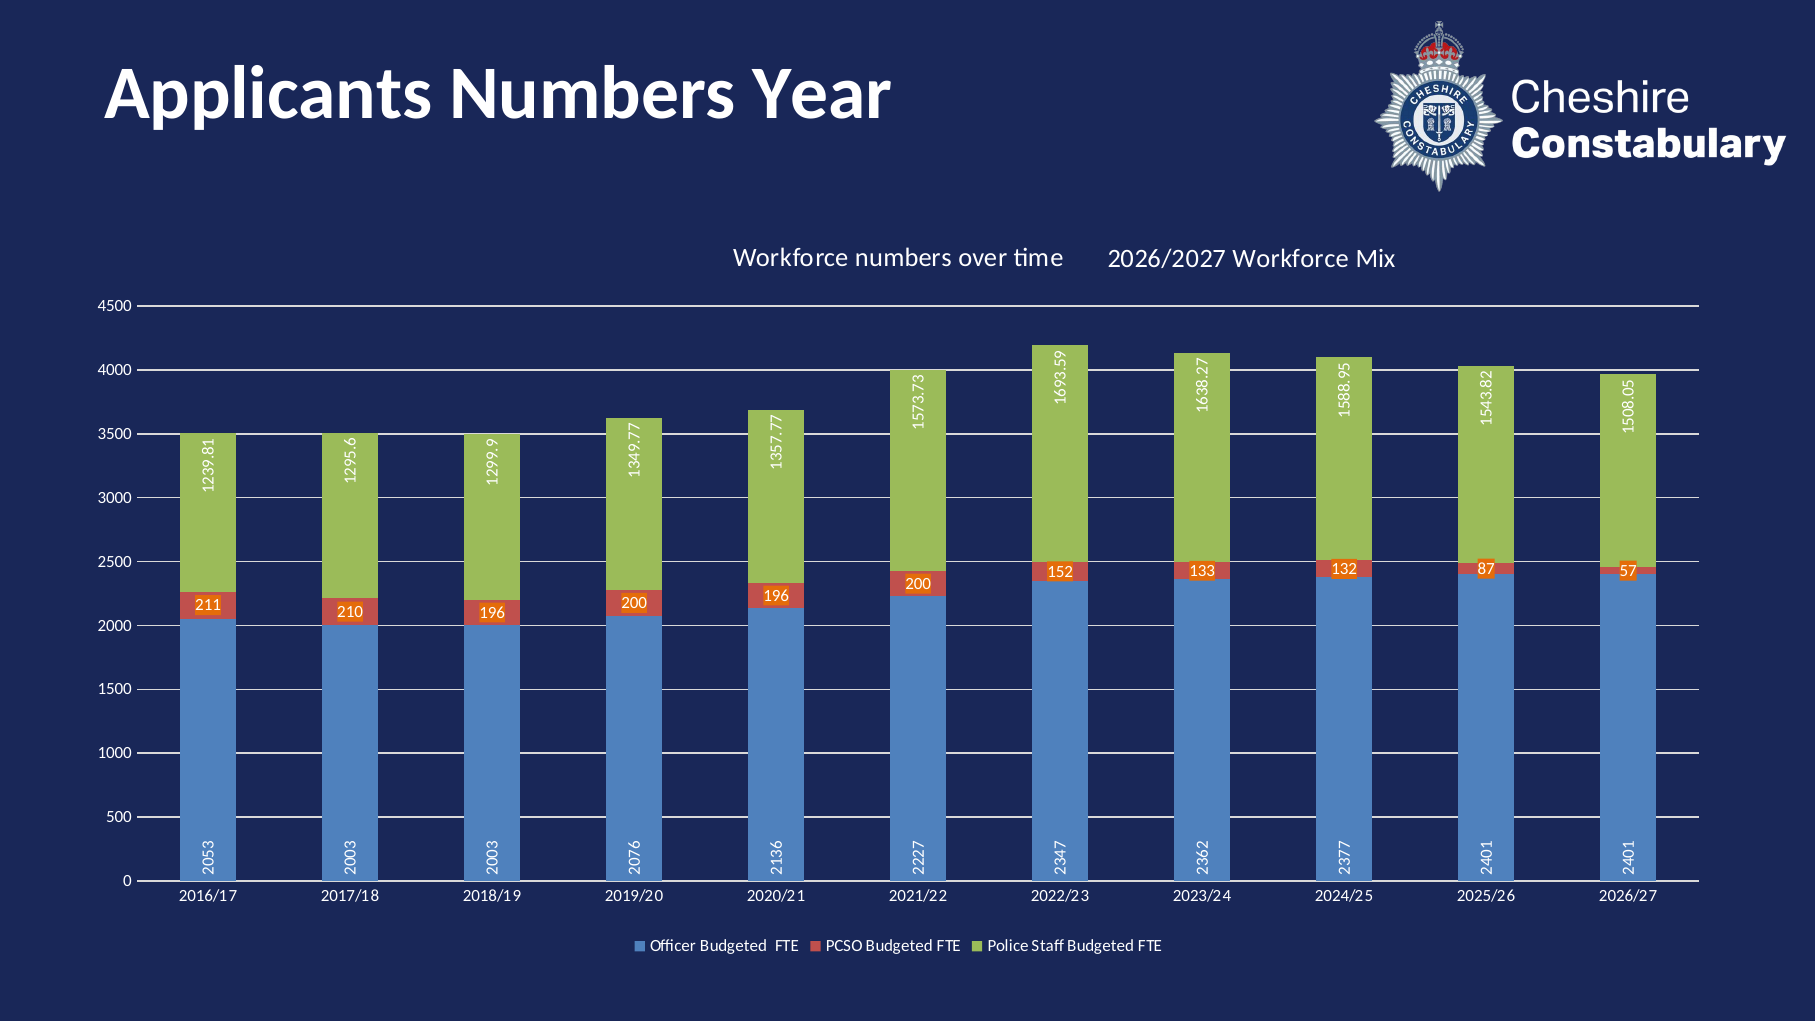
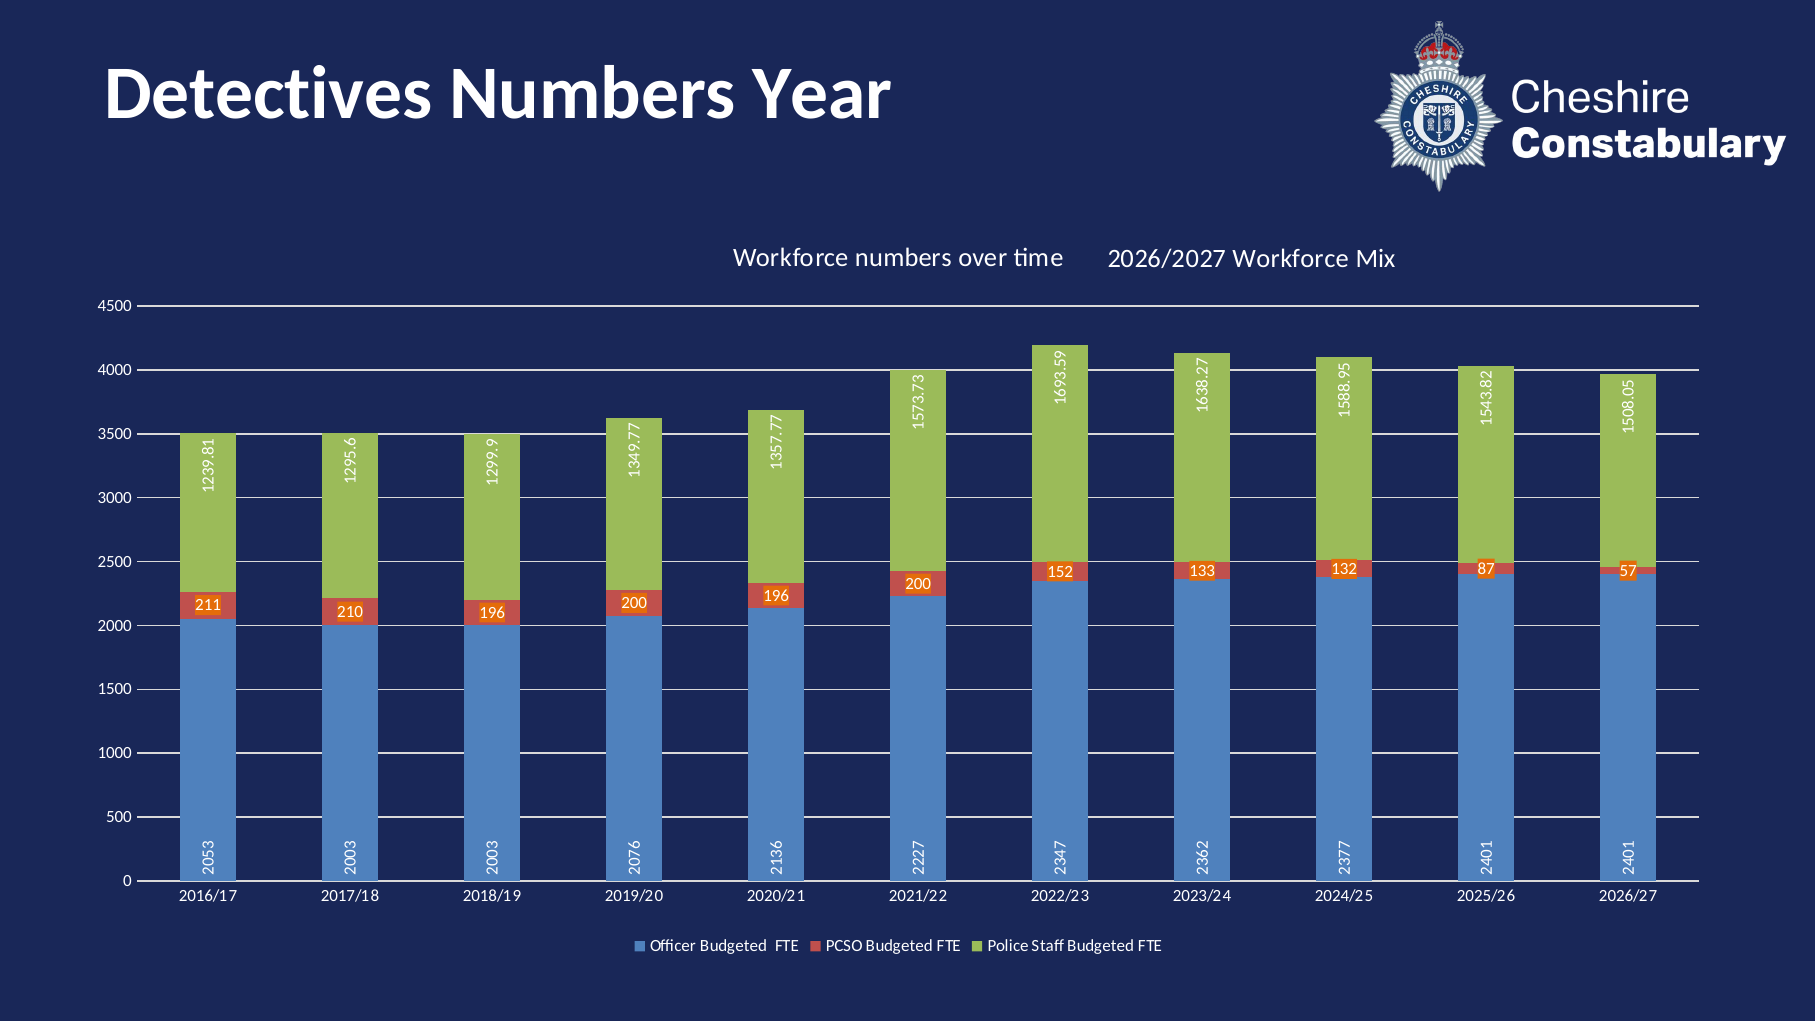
Applicants: Applicants -> Detectives
